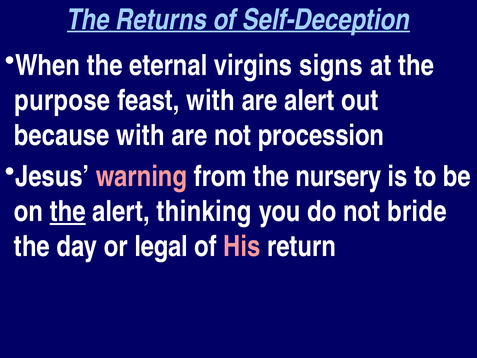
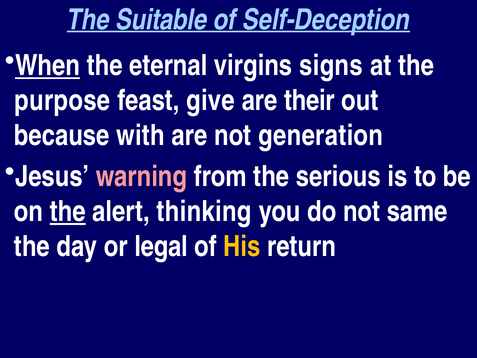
Returns: Returns -> Suitable
When underline: none -> present
feast with: with -> give
are alert: alert -> their
procession: procession -> generation
nursery: nursery -> serious
bride: bride -> same
His colour: pink -> yellow
